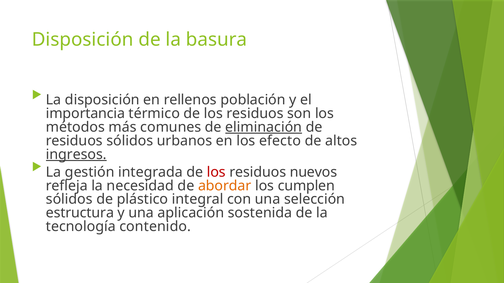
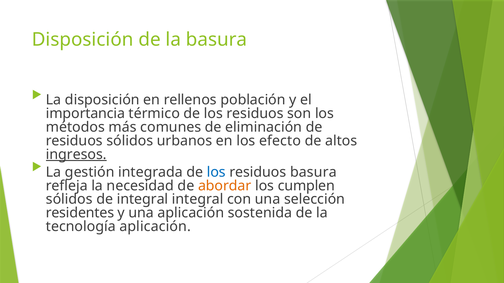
eliminación underline: present -> none
los at (216, 172) colour: red -> blue
residuos nuevos: nuevos -> basura
de plástico: plástico -> integral
estructura: estructura -> residentes
tecnología contenido: contenido -> aplicación
